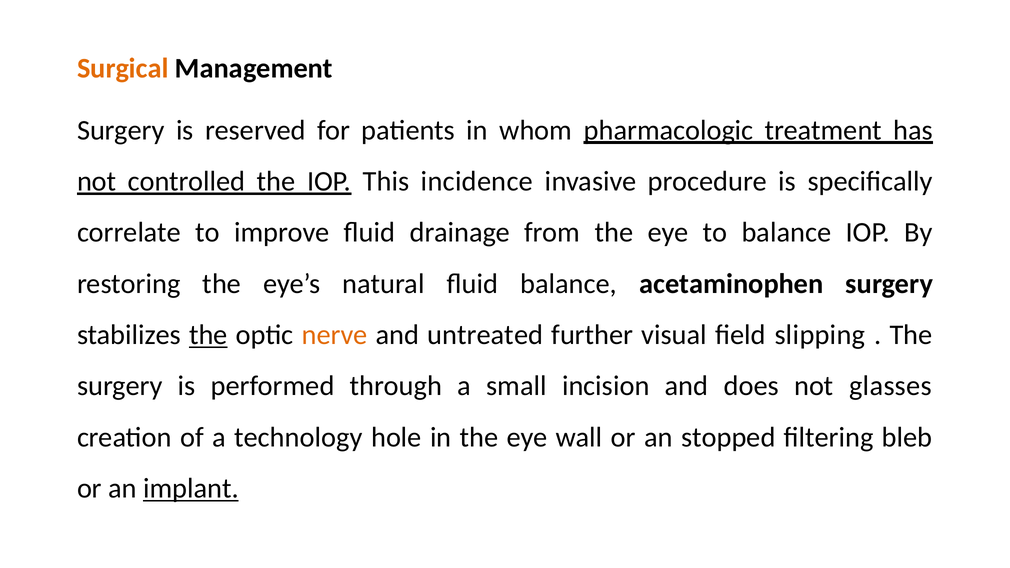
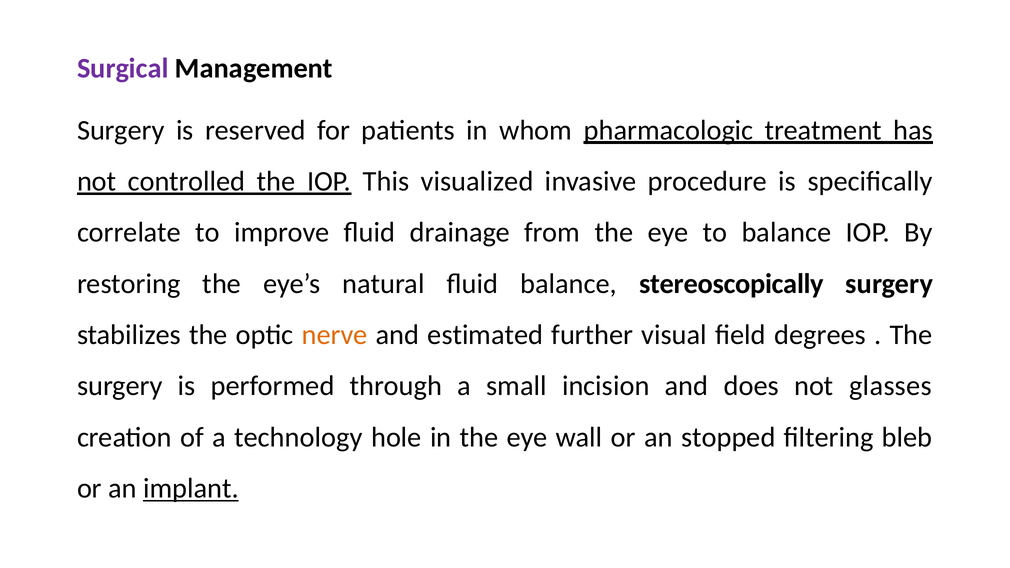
Surgical colour: orange -> purple
incidence: incidence -> visualized
acetaminophen: acetaminophen -> stereoscopically
the at (208, 335) underline: present -> none
untreated: untreated -> estimated
slipping: slipping -> degrees
